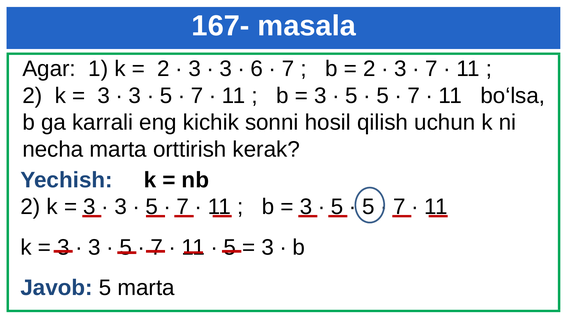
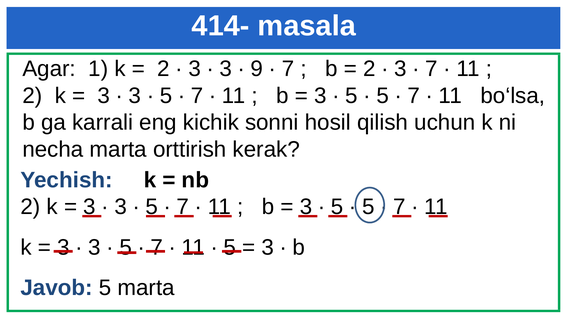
167-: 167- -> 414-
6: 6 -> 9
